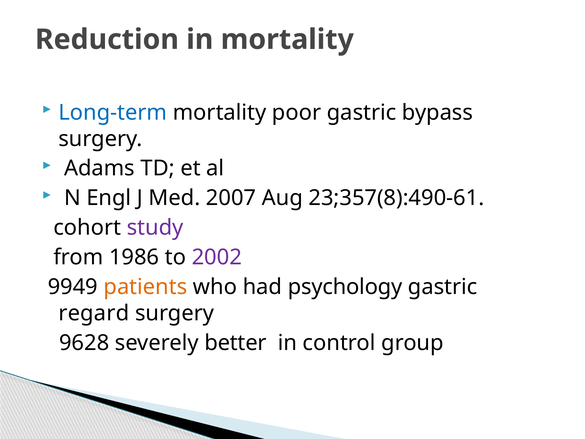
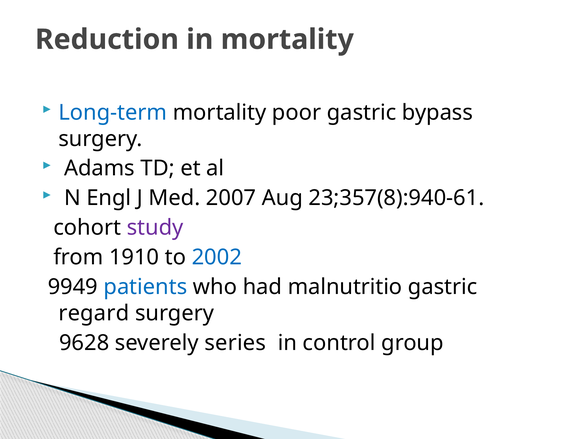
23;357(8):490-61: 23;357(8):490-61 -> 23;357(8):940-61
1986: 1986 -> 1910
2002 colour: purple -> blue
patients colour: orange -> blue
psychology: psychology -> malnutritio
better: better -> series
